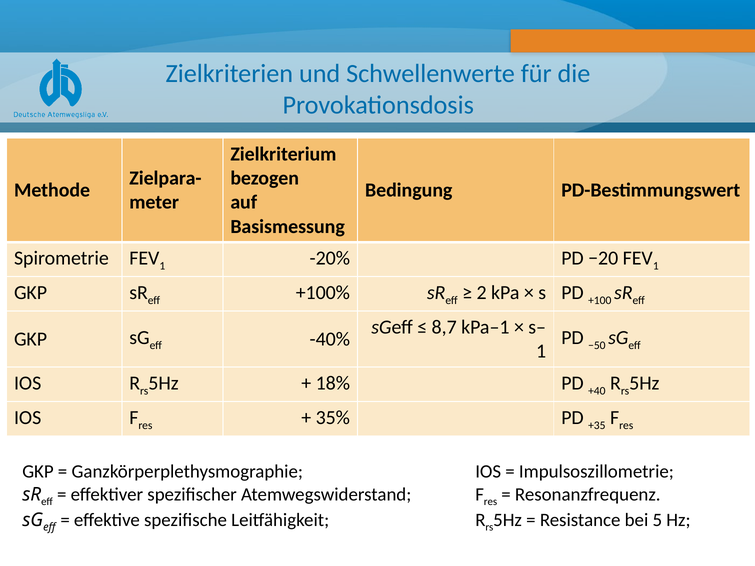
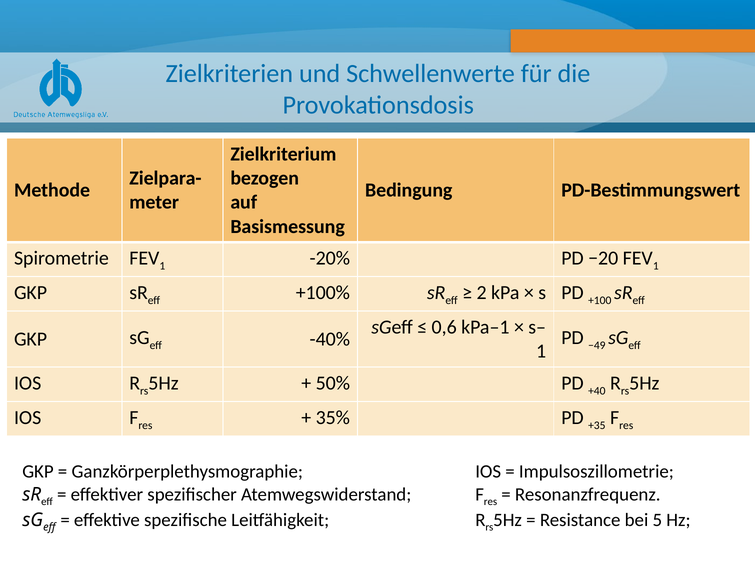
8,7: 8,7 -> 0,6
−50: −50 -> −49
18%: 18% -> 50%
